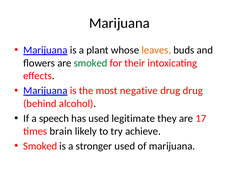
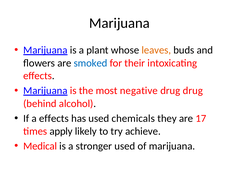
smoked at (91, 63) colour: green -> blue
a speech: speech -> effects
legitimate: legitimate -> chemicals
brain: brain -> apply
Smoked at (40, 146): Smoked -> Medical
